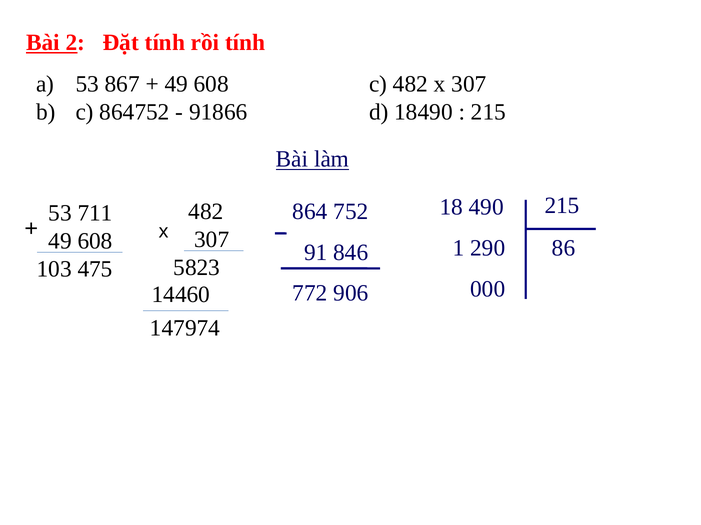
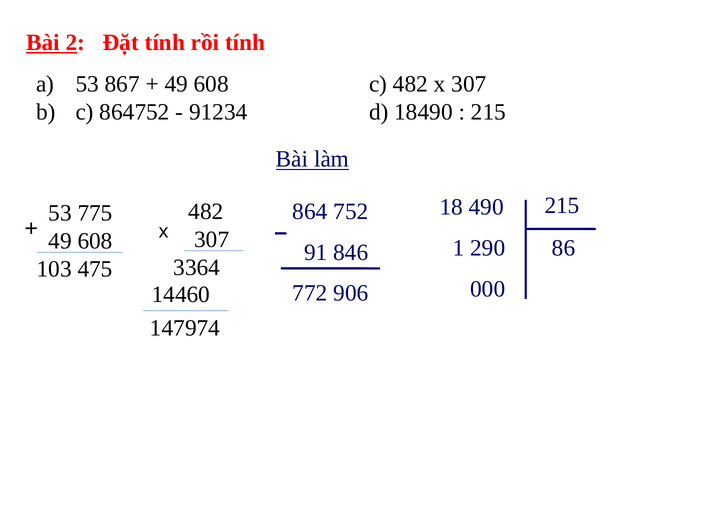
91866: 91866 -> 91234
711: 711 -> 775
5823: 5823 -> 3364
